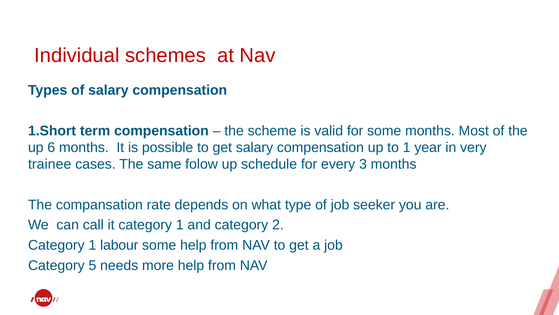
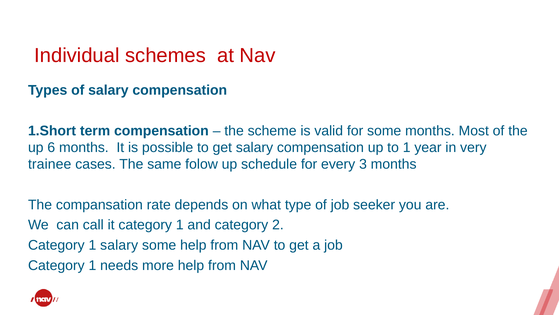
1 labour: labour -> salary
5 at (92, 265): 5 -> 1
